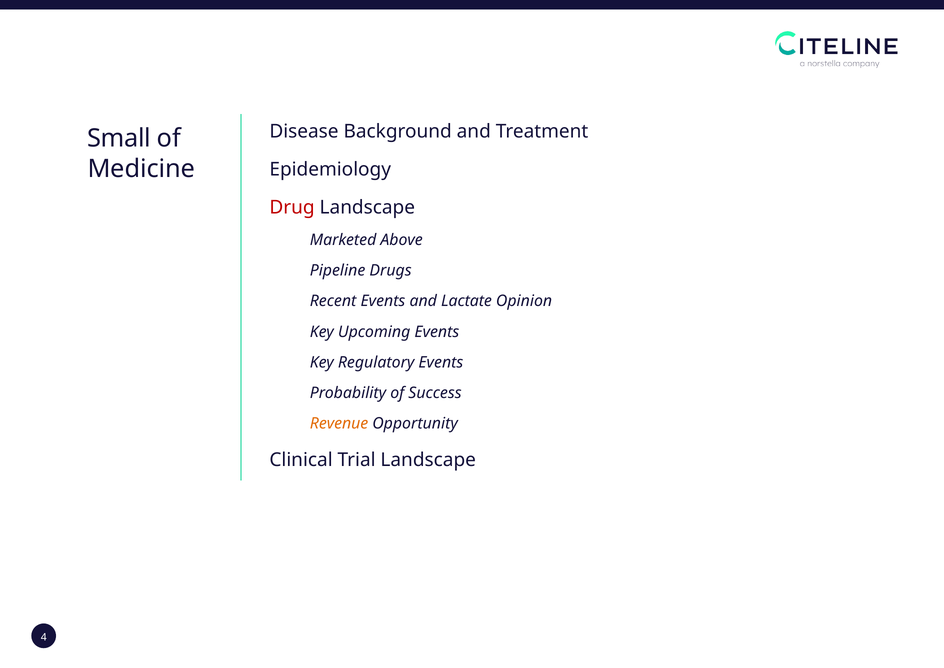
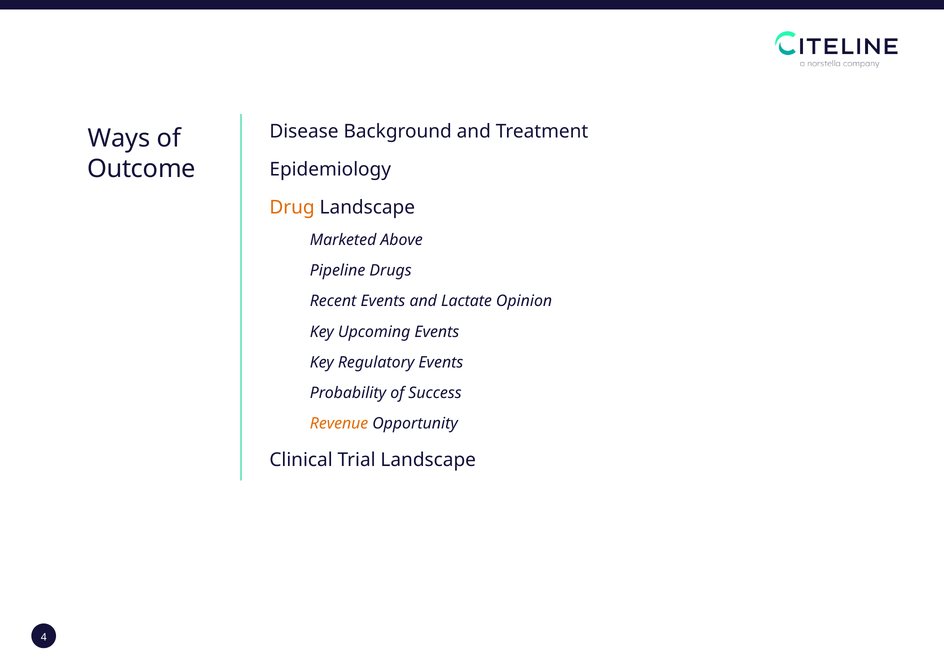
Small: Small -> Ways
Medicine: Medicine -> Outcome
Drug colour: red -> orange
